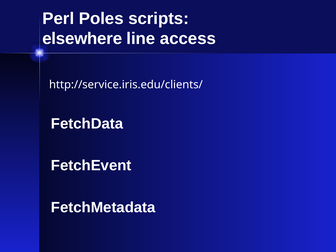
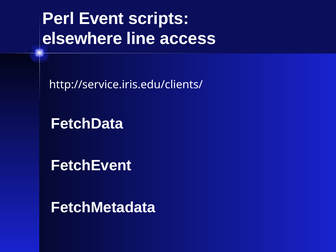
Poles: Poles -> Event
